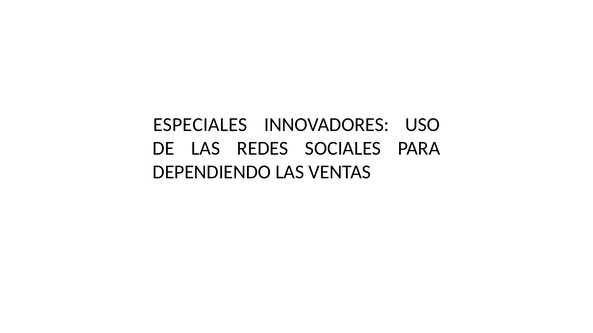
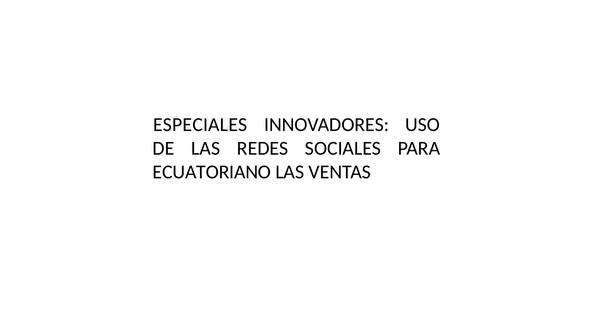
DEPENDIENDO: DEPENDIENDO -> ECUATORIANO
